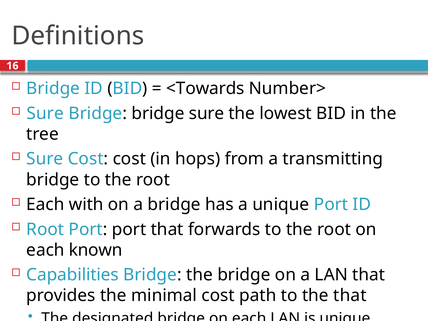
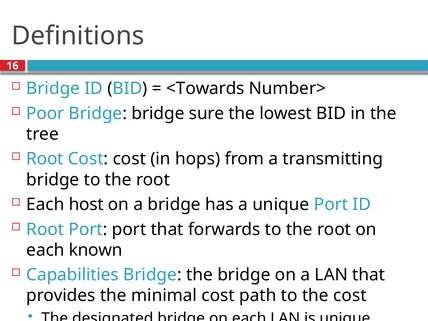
Sure at (45, 113): Sure -> Poor
Sure at (45, 159): Sure -> Root
with: with -> host
the that: that -> cost
